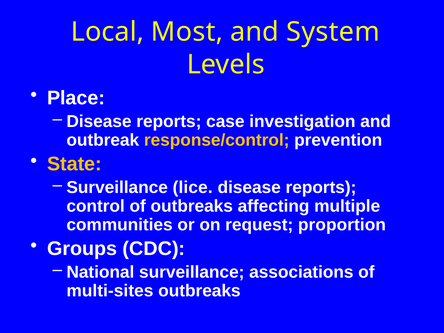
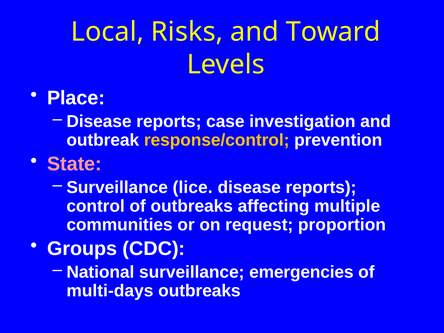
Most: Most -> Risks
System: System -> Toward
State colour: yellow -> pink
associations: associations -> emergencies
multi-sites: multi-sites -> multi-days
